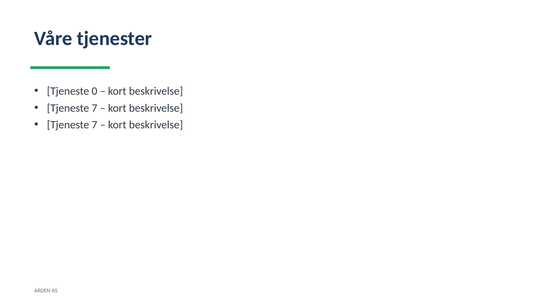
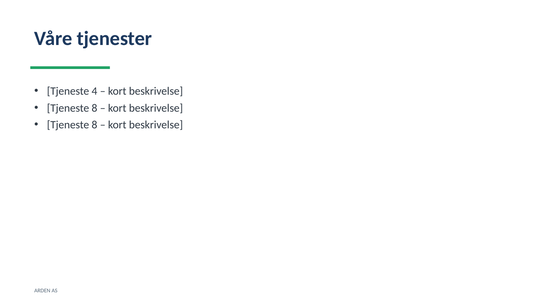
0: 0 -> 4
7 at (94, 108): 7 -> 8
7 at (94, 125): 7 -> 8
